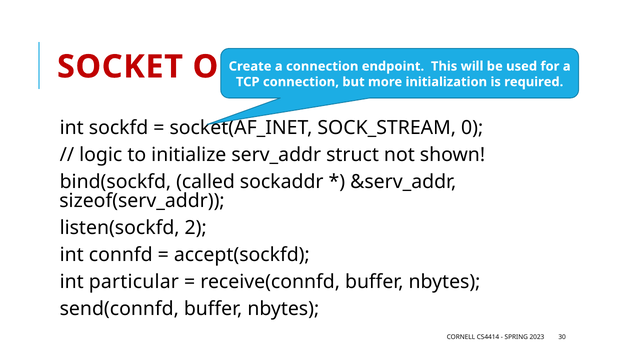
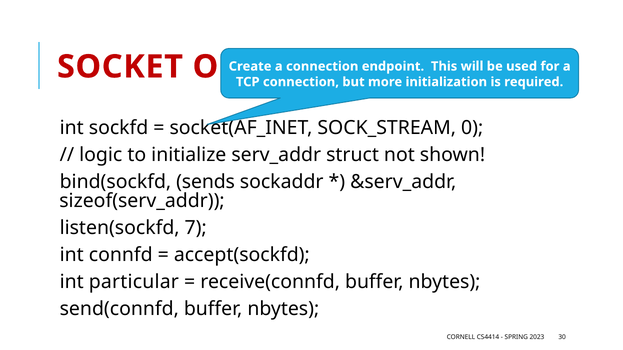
called: called -> sends
2: 2 -> 7
